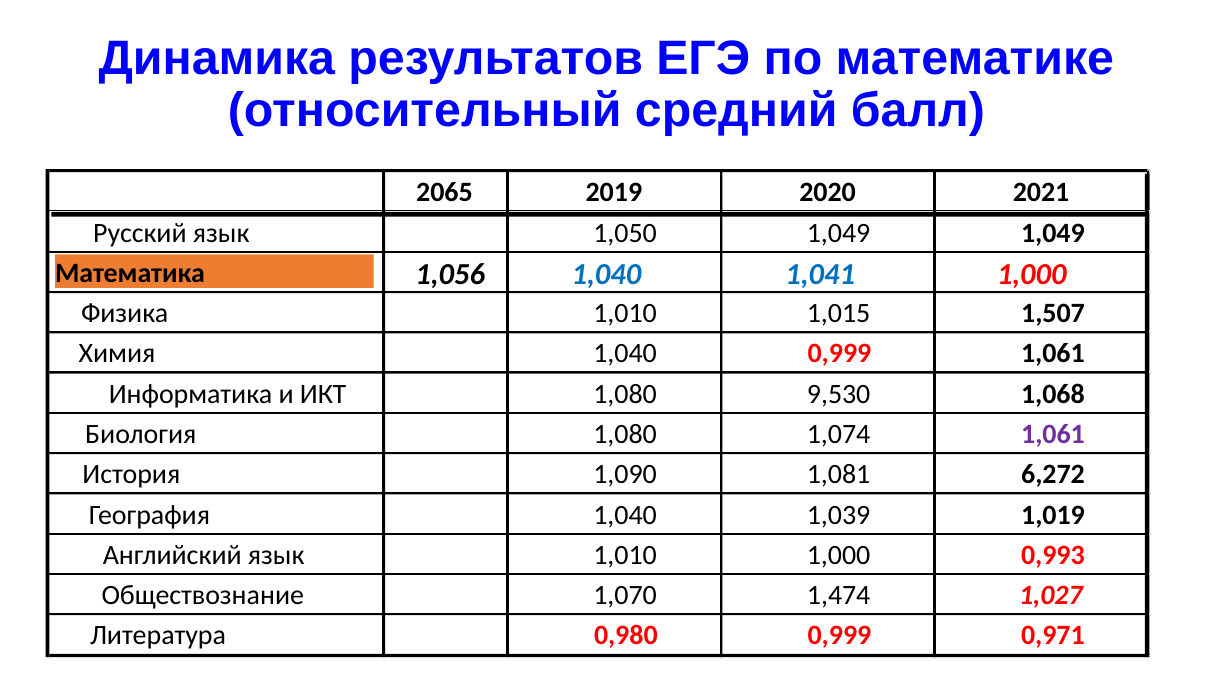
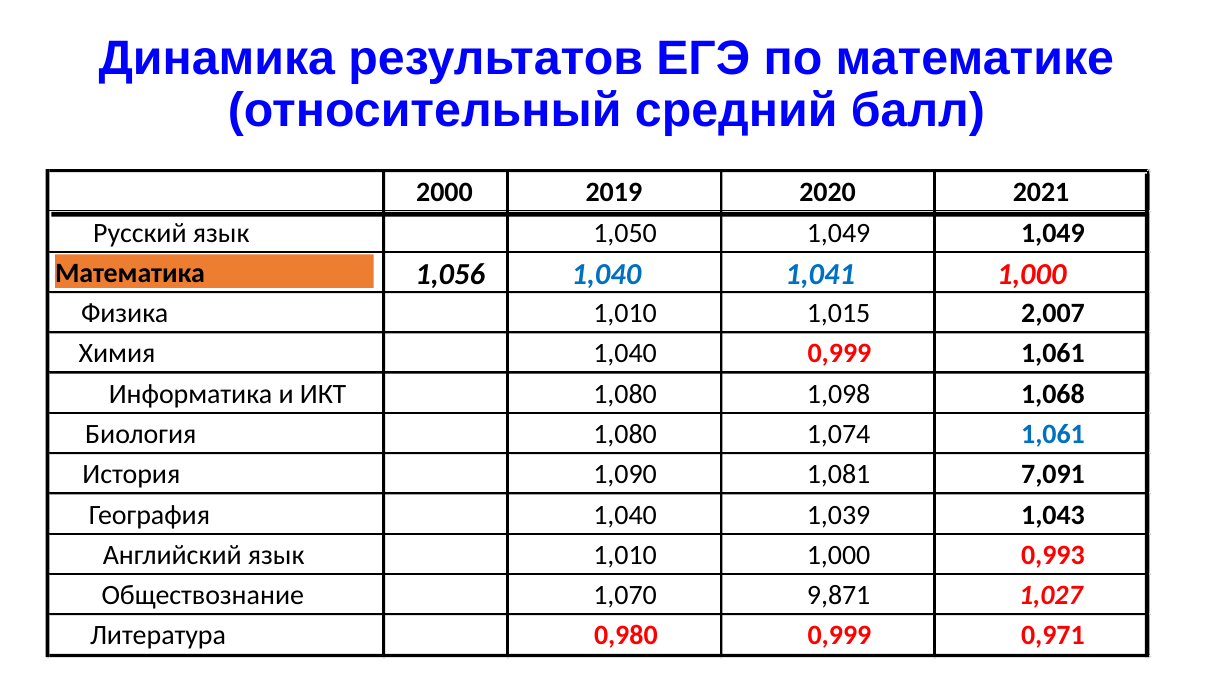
2065: 2065 -> 2000
1,507: 1,507 -> 2,007
9,530: 9,530 -> 1,098
1,061 at (1053, 434) colour: purple -> blue
6,272: 6,272 -> 7,091
1,019: 1,019 -> 1,043
1,474: 1,474 -> 9,871
